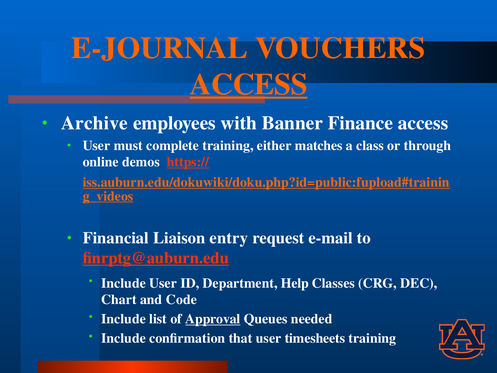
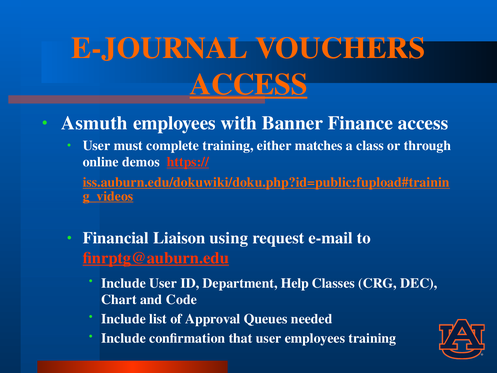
Archive: Archive -> Asmuth
entry: entry -> using
Approval underline: present -> none
user timesheets: timesheets -> employees
